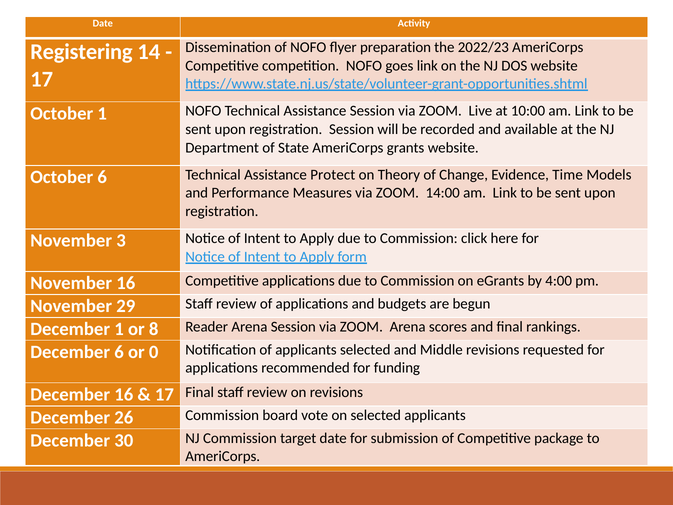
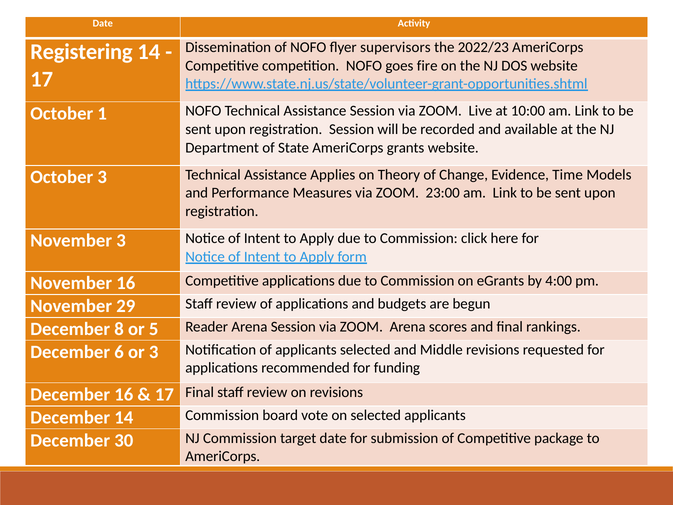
preparation: preparation -> supervisors
goes link: link -> fire
October 6: 6 -> 3
Protect: Protect -> Applies
14:00: 14:00 -> 23:00
December 1: 1 -> 8
8: 8 -> 5
or 0: 0 -> 3
December 26: 26 -> 14
